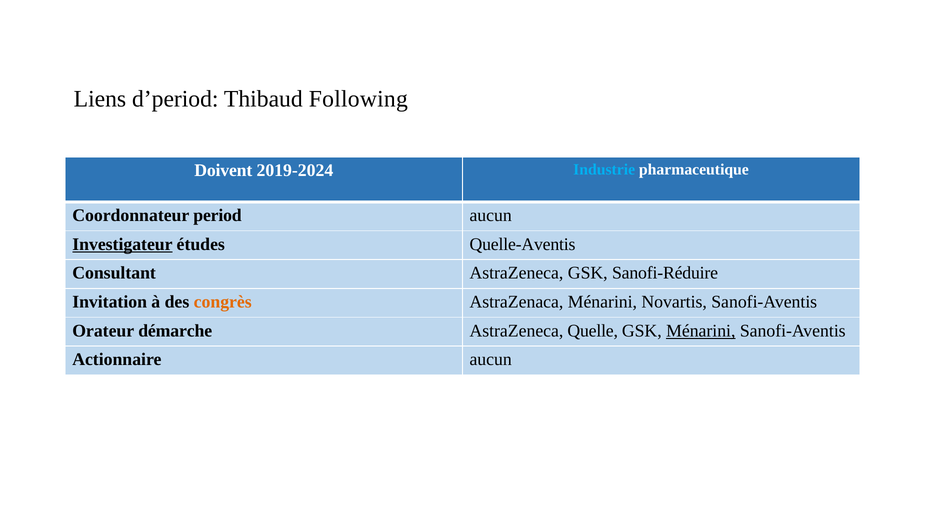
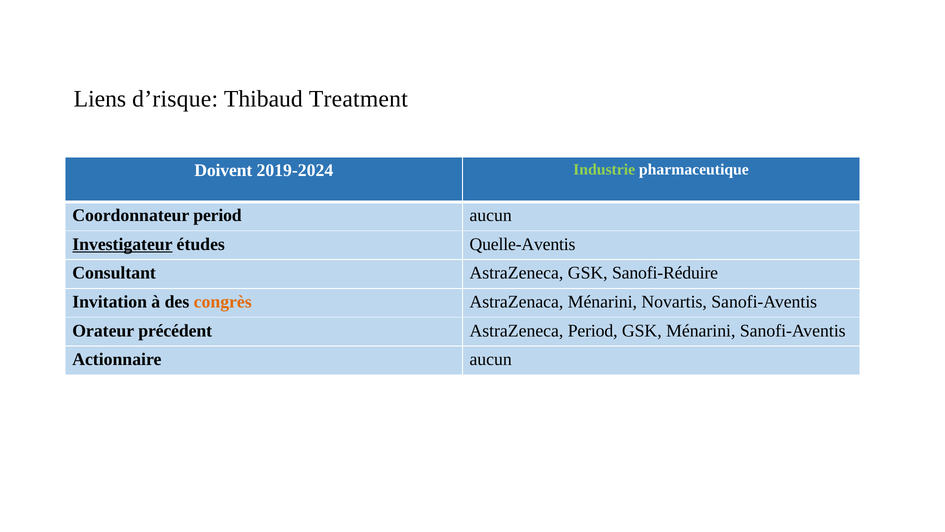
d’period: d’period -> d’risque
Following: Following -> Treatment
Industrie colour: light blue -> light green
démarche: démarche -> précédent
AstraZeneca Quelle: Quelle -> Period
Ménarini at (701, 330) underline: present -> none
